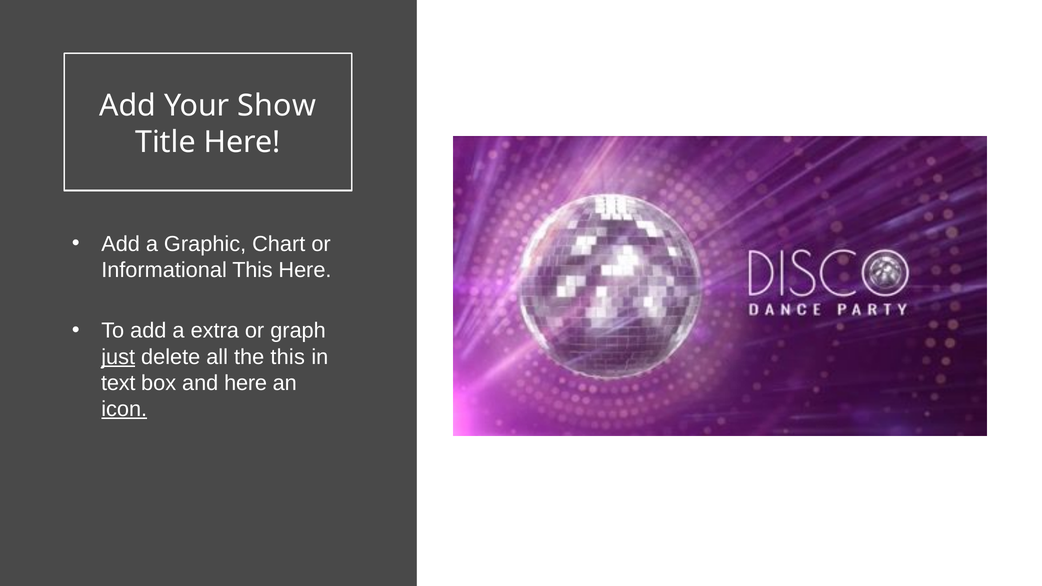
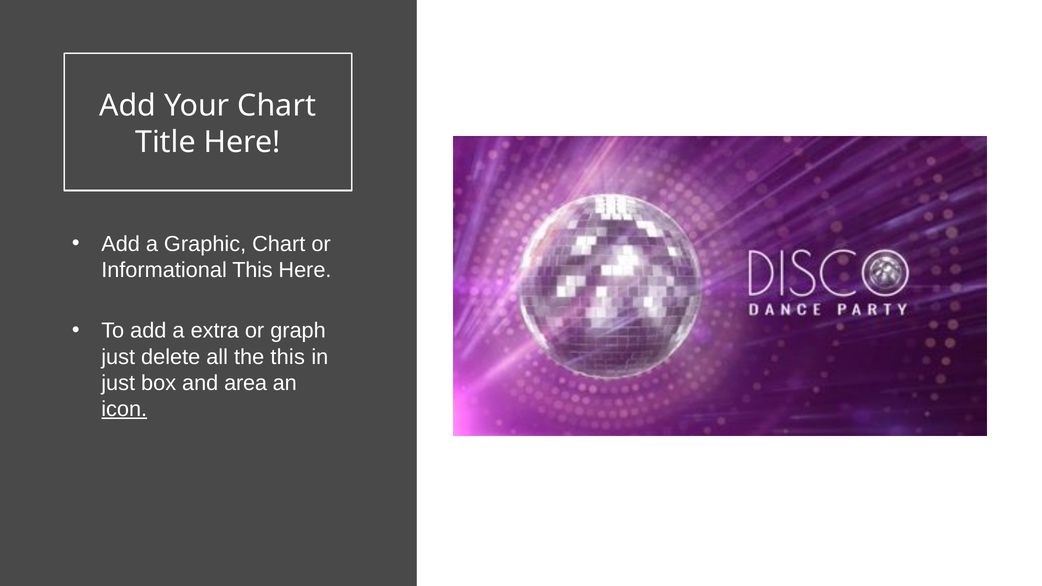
Your Show: Show -> Chart
just at (118, 357) underline: present -> none
text at (118, 383): text -> just
and here: here -> area
